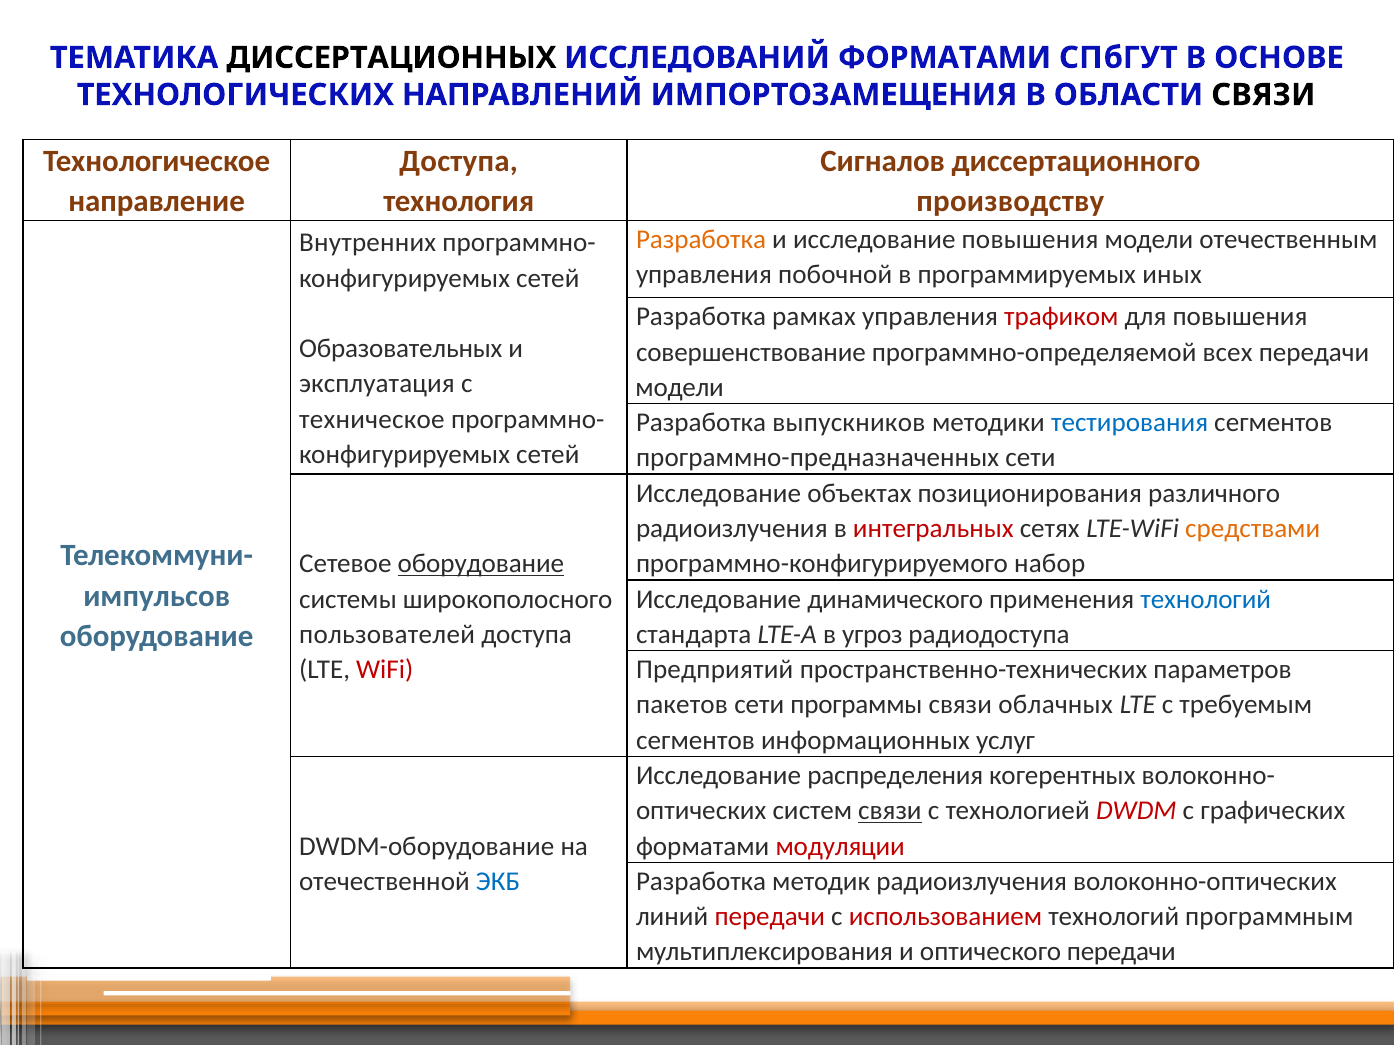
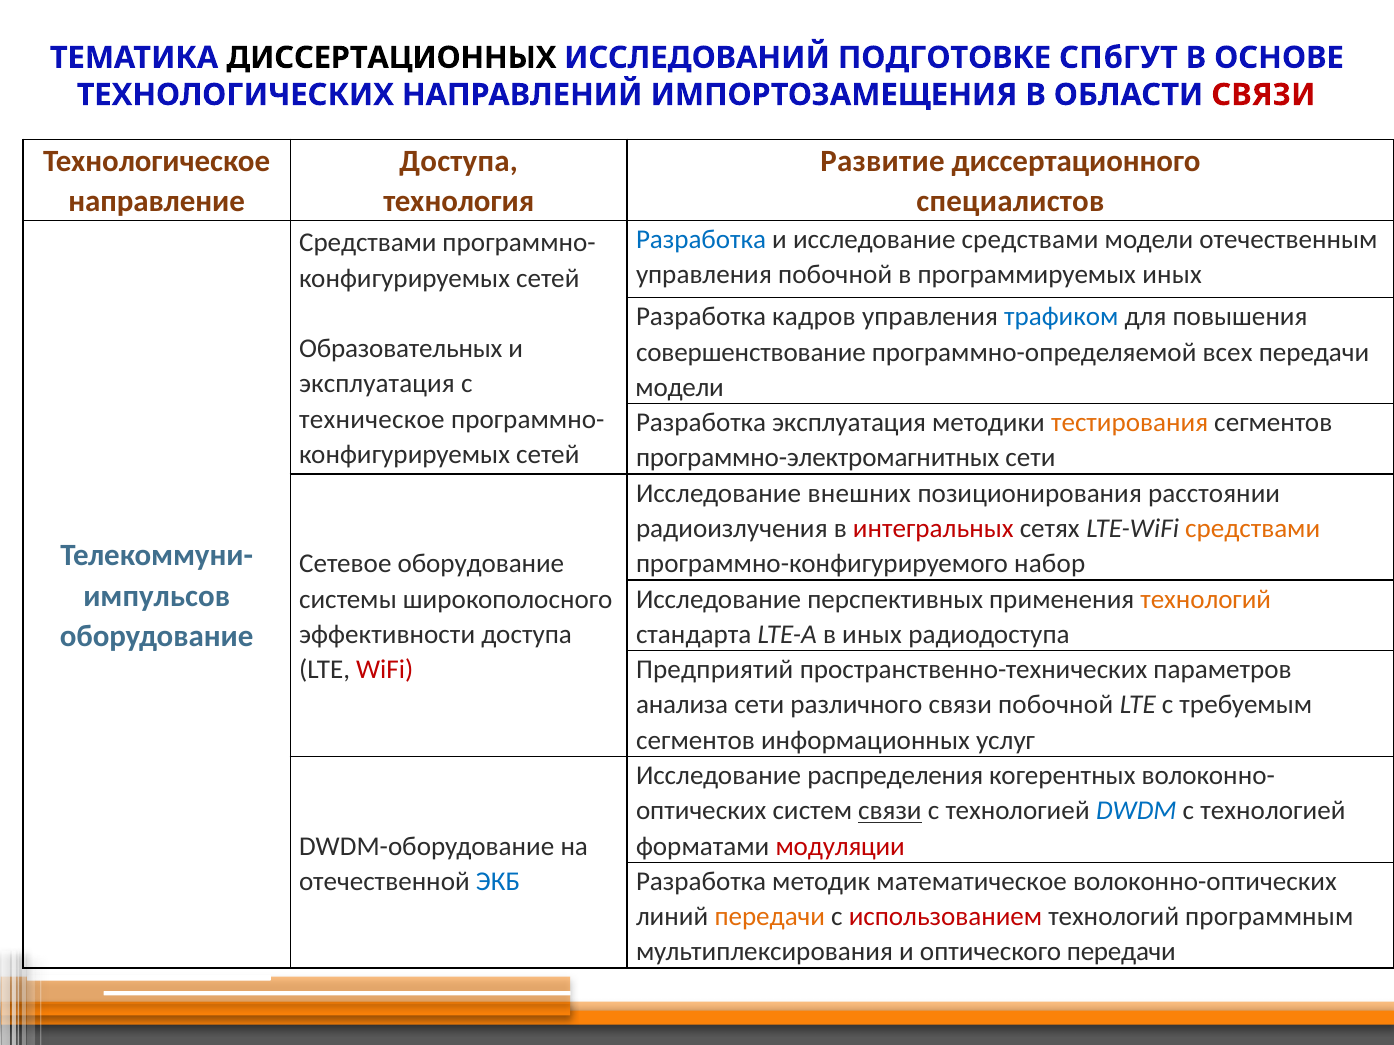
ИССЛЕДОВАНИЙ ФОРМАТАМИ: ФОРМАТАМИ -> ПОДГОТОВКЕ
СВЯЗИ at (1263, 95) colour: black -> red
Сигналов: Сигналов -> Развитие
производству: производству -> специалистов
Разработка at (701, 240) colour: orange -> blue
исследование повышения: повышения -> средствами
Внутренних at (368, 243): Внутренних -> Средствами
рамках: рамках -> кадров
трафиком colour: red -> blue
Разработка выпускников: выпускников -> эксплуатация
тестирования colour: blue -> orange
программно-предназначенных: программно-предназначенных -> программно-электромагнитных
объектах: объектах -> внешних
различного: различного -> расстоянии
оборудование at (481, 564) underline: present -> none
динамического: динамического -> перспективных
технологий at (1206, 599) colour: blue -> orange
пользователей: пользователей -> эффективности
в угроз: угроз -> иных
пакетов: пакетов -> анализа
программы: программы -> различного
связи облачных: облачных -> побочной
DWDM colour: red -> blue
графических at (1273, 811): графических -> технологией
методик радиоизлучения: радиоизлучения -> математическое
передачи at (770, 917) colour: red -> orange
